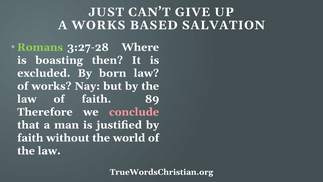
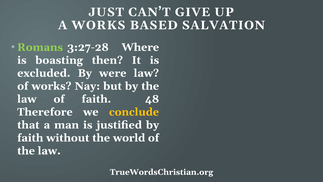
born: born -> were
89: 89 -> 48
conclude colour: pink -> yellow
